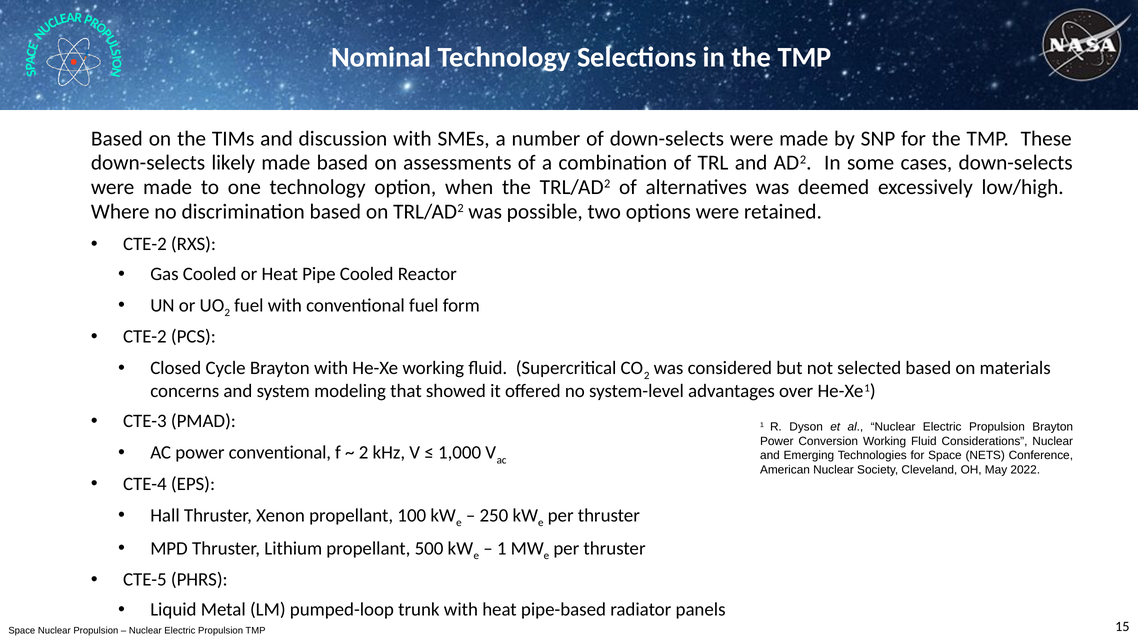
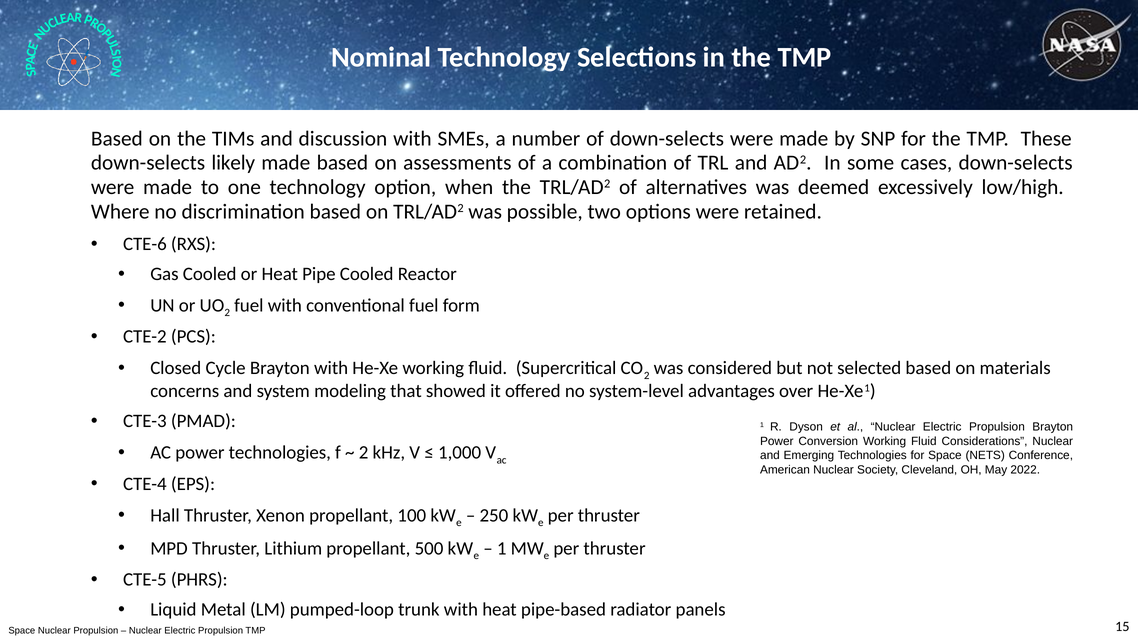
CTE-2 at (145, 244): CTE-2 -> CTE-6
power conventional: conventional -> technologies
